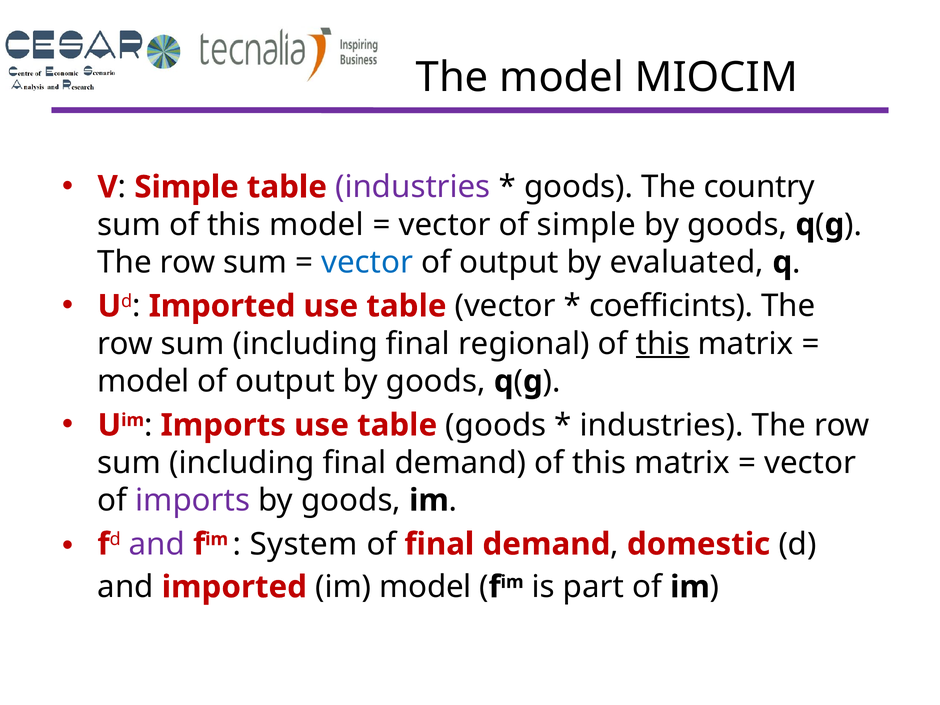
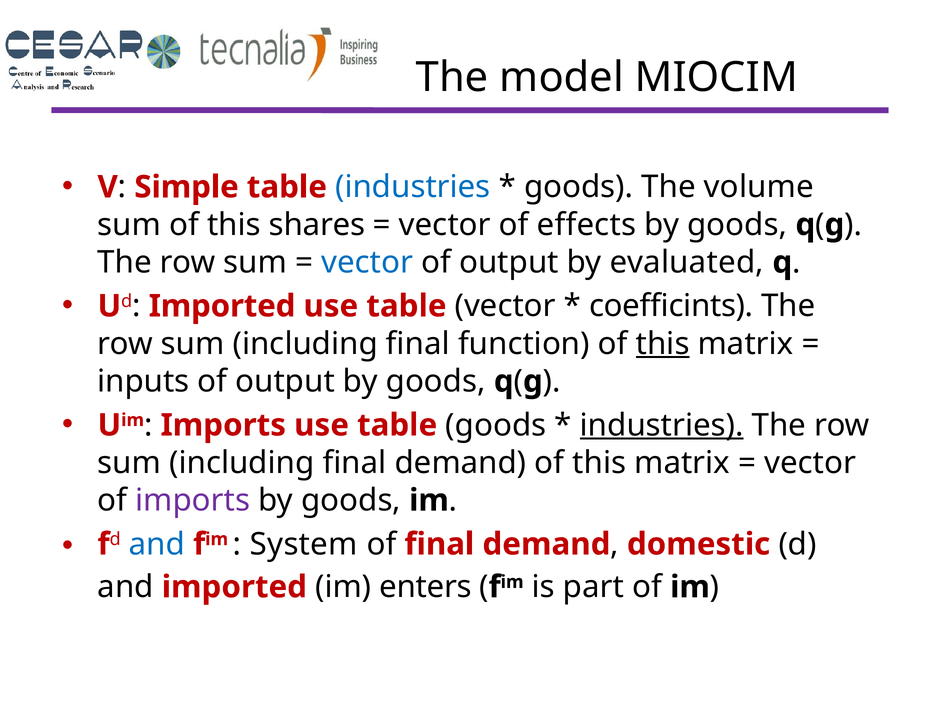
industries at (413, 187) colour: purple -> blue
country: country -> volume
this model: model -> shares
of simple: simple -> effects
regional: regional -> function
model at (144, 381): model -> inputs
industries at (662, 425) underline: none -> present
and at (157, 544) colour: purple -> blue
im model: model -> enters
